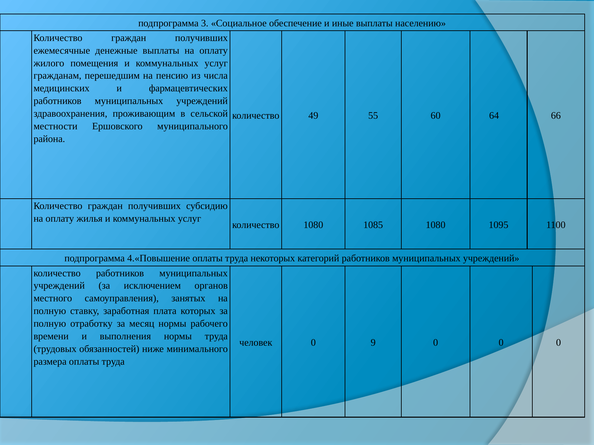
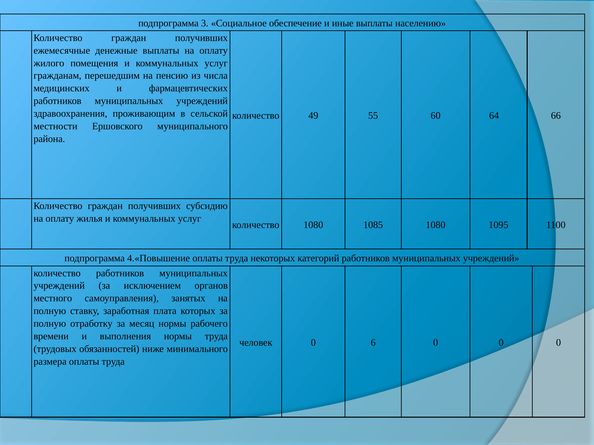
9: 9 -> 6
